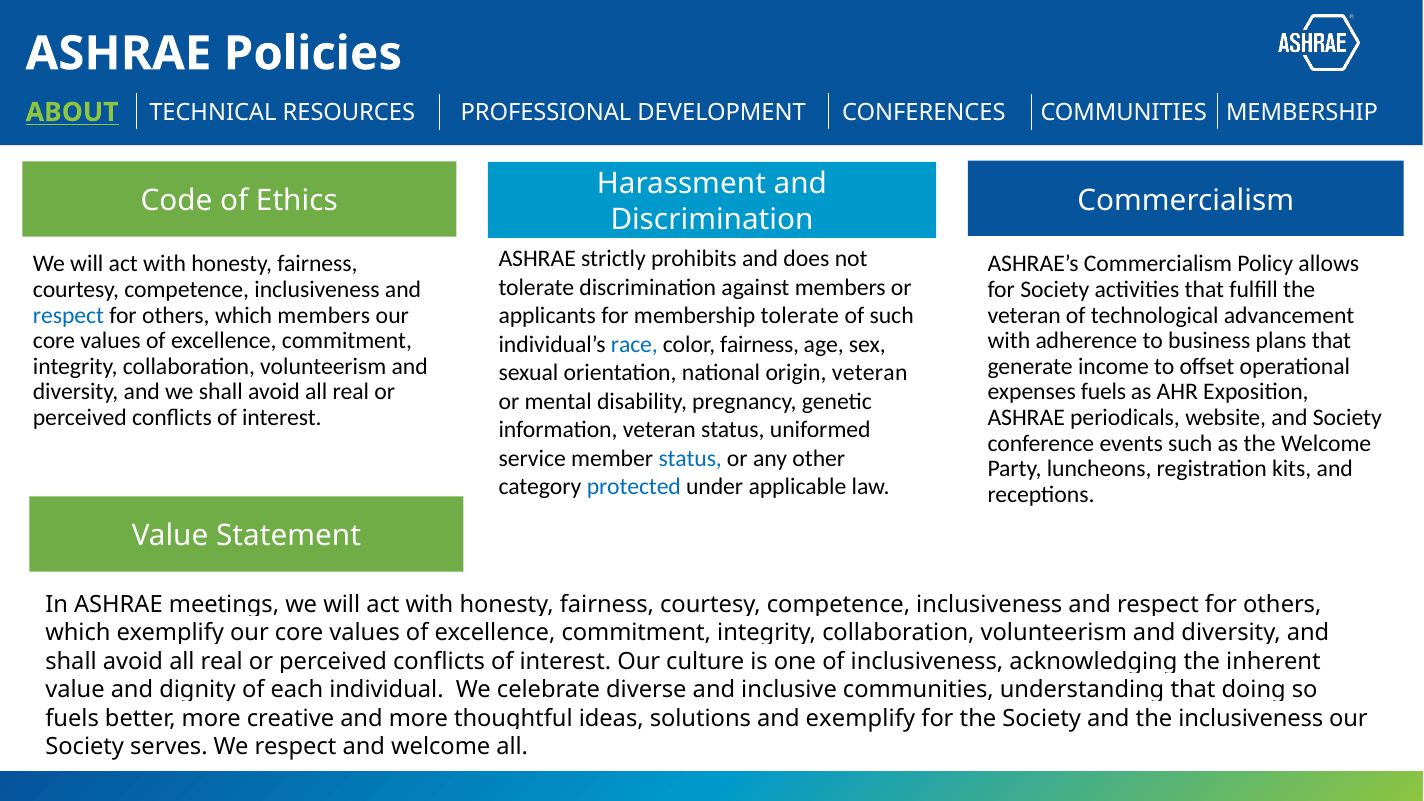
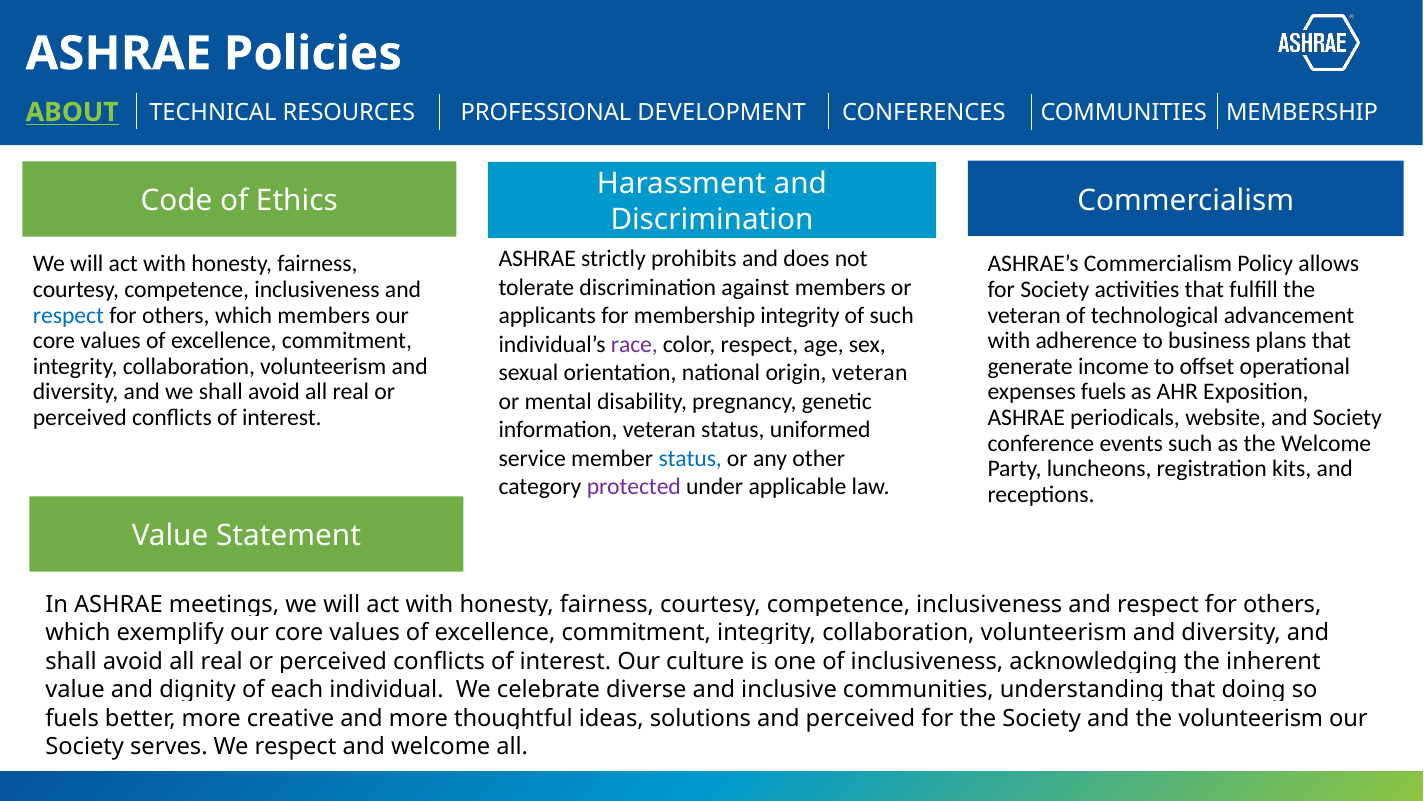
membership tolerate: tolerate -> integrity
race colour: blue -> purple
color fairness: fairness -> respect
protected colour: blue -> purple
and exemplify: exemplify -> perceived
the inclusiveness: inclusiveness -> volunteerism
